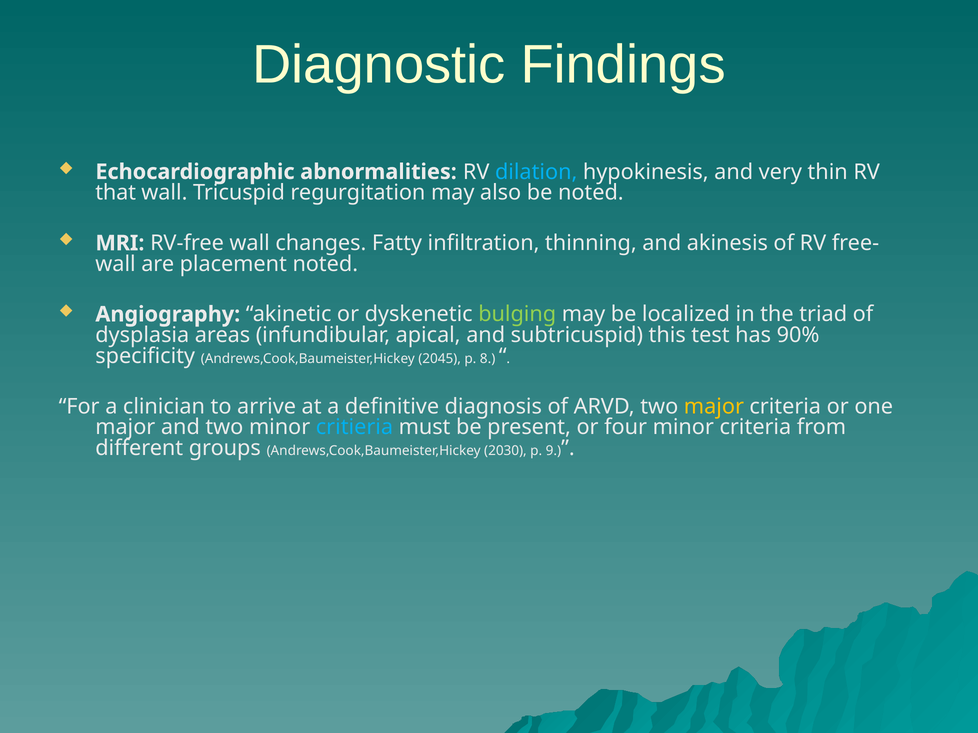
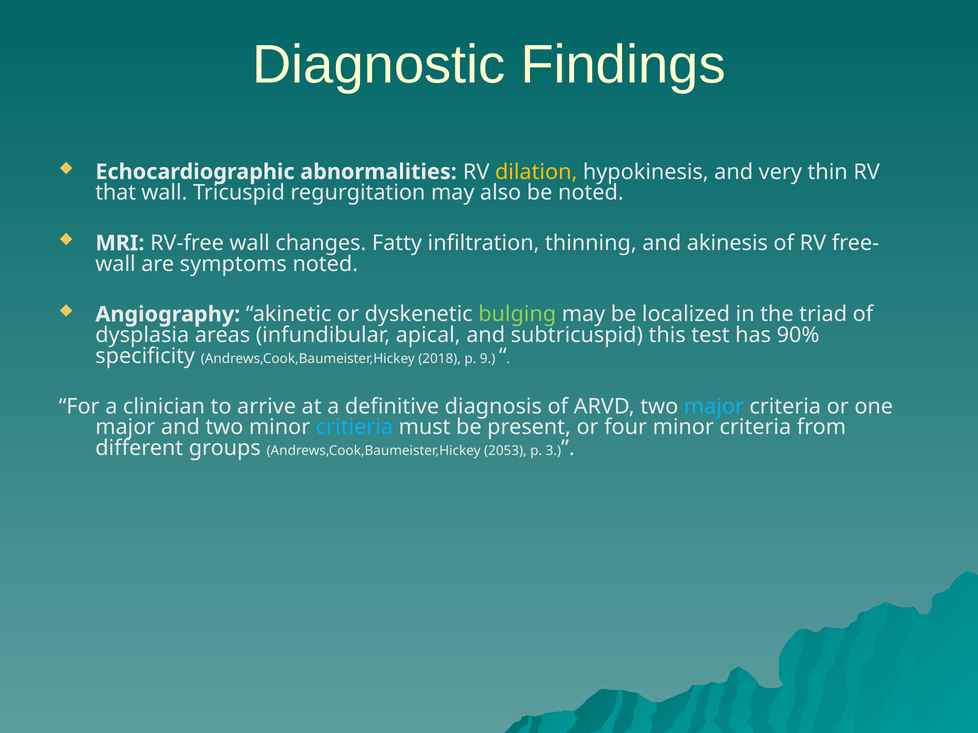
dilation colour: light blue -> yellow
placement: placement -> symptoms
2045: 2045 -> 2018
8: 8 -> 9
major at (714, 407) colour: yellow -> light blue
2030: 2030 -> 2053
9: 9 -> 3
